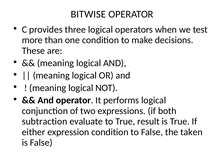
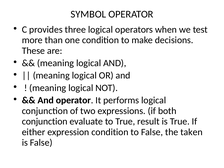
BITWISE: BITWISE -> SYMBOL
subtraction at (45, 121): subtraction -> conjunction
